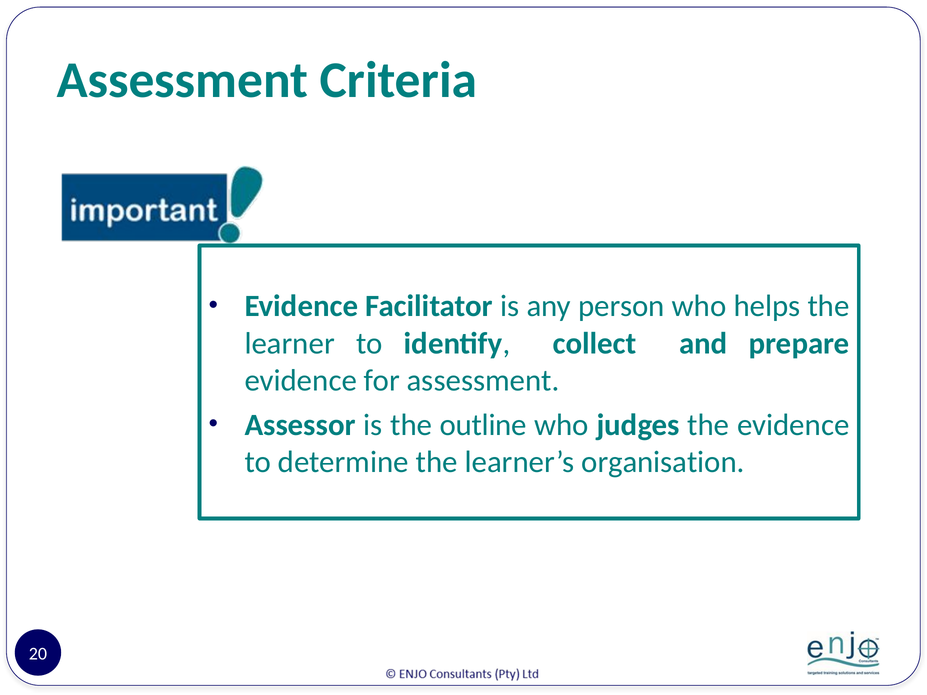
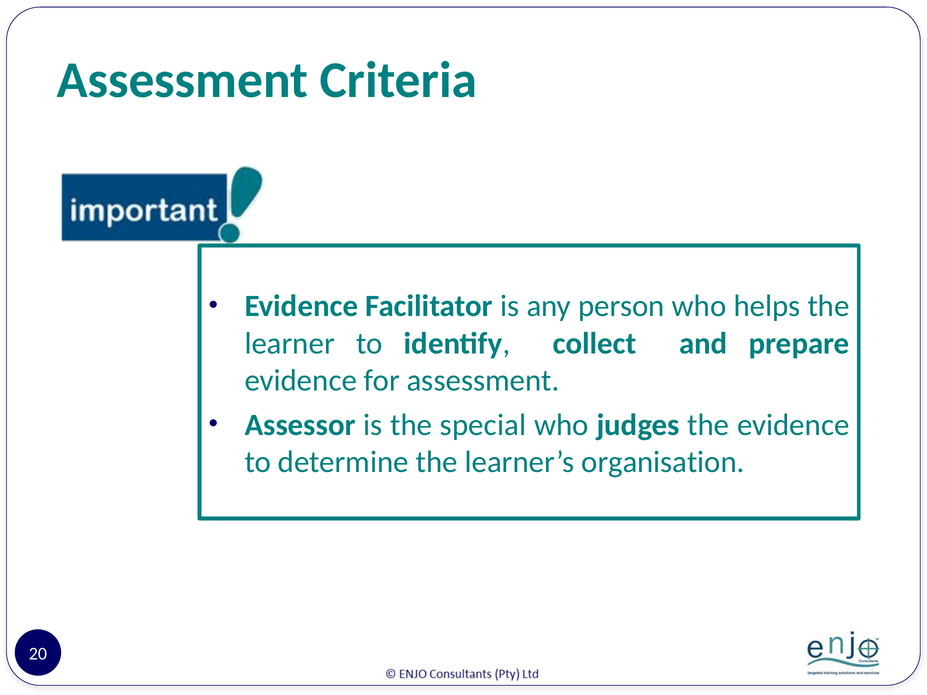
outline: outline -> special
